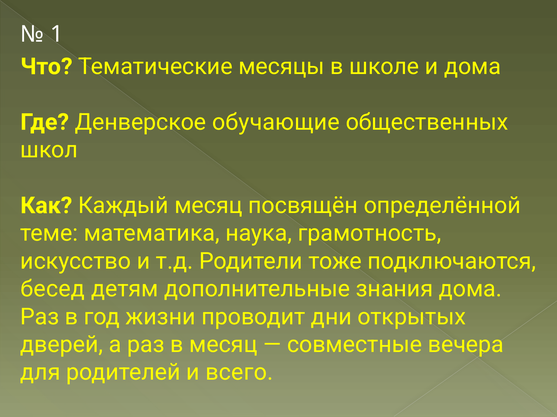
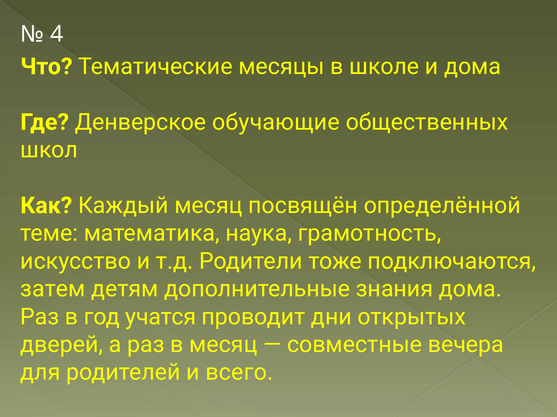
1: 1 -> 4
бесед: бесед -> затем
жизни: жизни -> учатся
